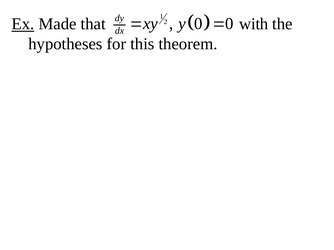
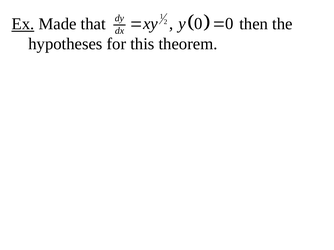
with: with -> then
